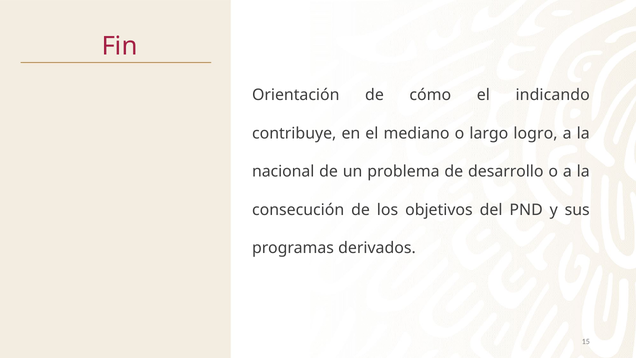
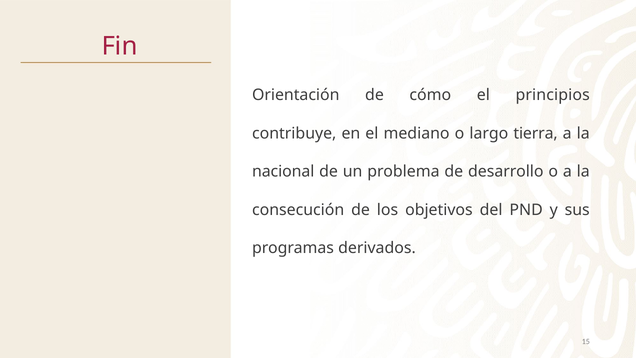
indicando: indicando -> principios
logro: logro -> tierra
